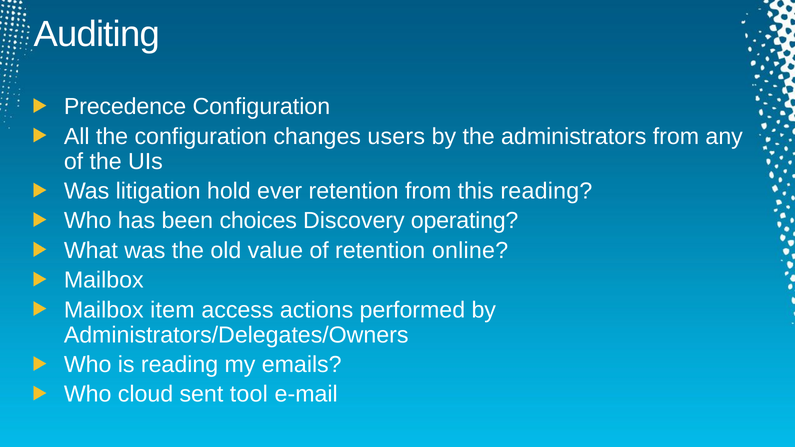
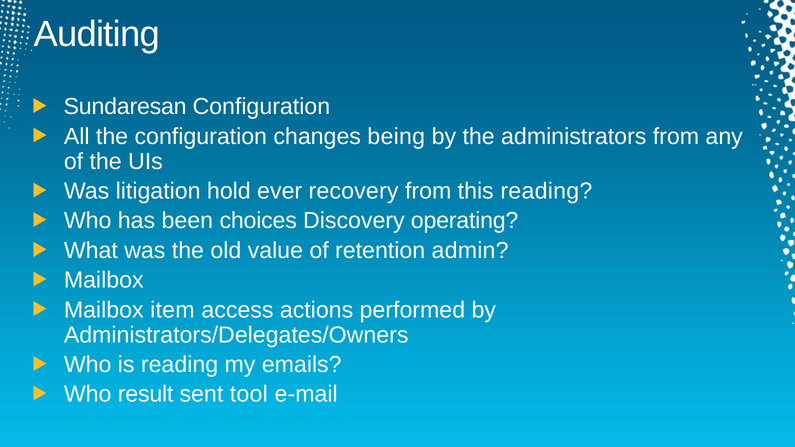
Precedence: Precedence -> Sundaresan
users: users -> being
ever retention: retention -> recovery
online: online -> admin
cloud: cloud -> result
